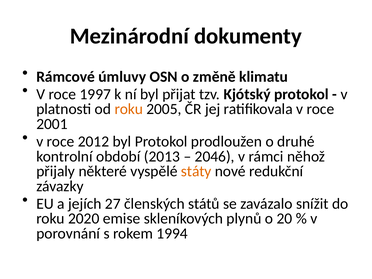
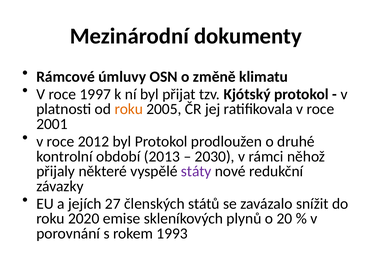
2046: 2046 -> 2030
státy colour: orange -> purple
1994: 1994 -> 1993
